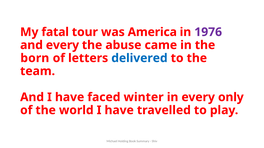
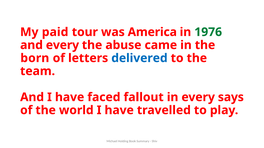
fatal: fatal -> paid
1976 colour: purple -> green
winter: winter -> fallout
only: only -> says
